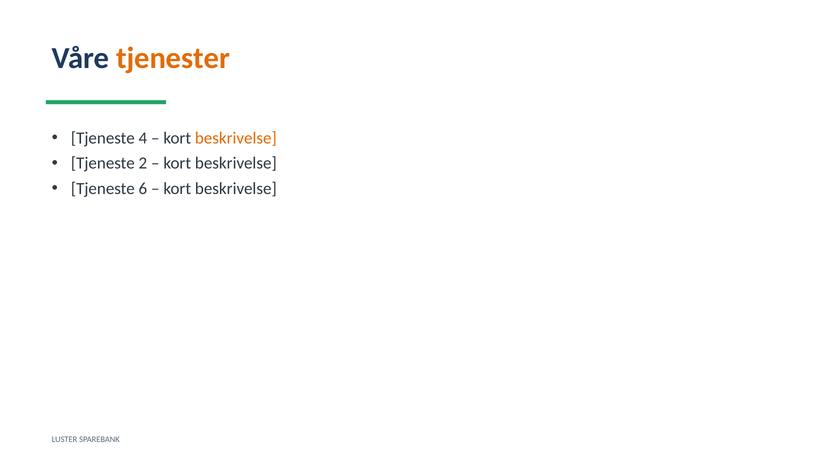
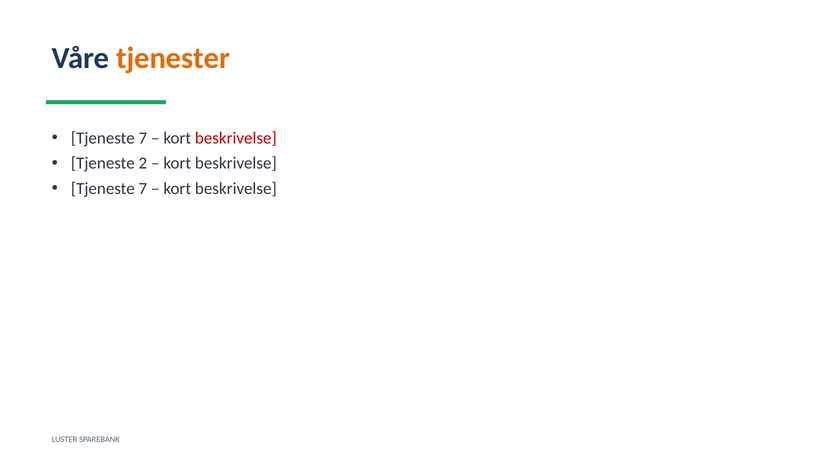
4 at (143, 138): 4 -> 7
beskrivelse at (236, 138) colour: orange -> red
6 at (143, 189): 6 -> 7
